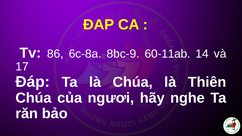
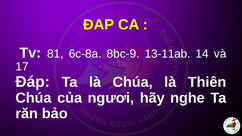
86: 86 -> 81
60-11ab: 60-11ab -> 13-11ab
